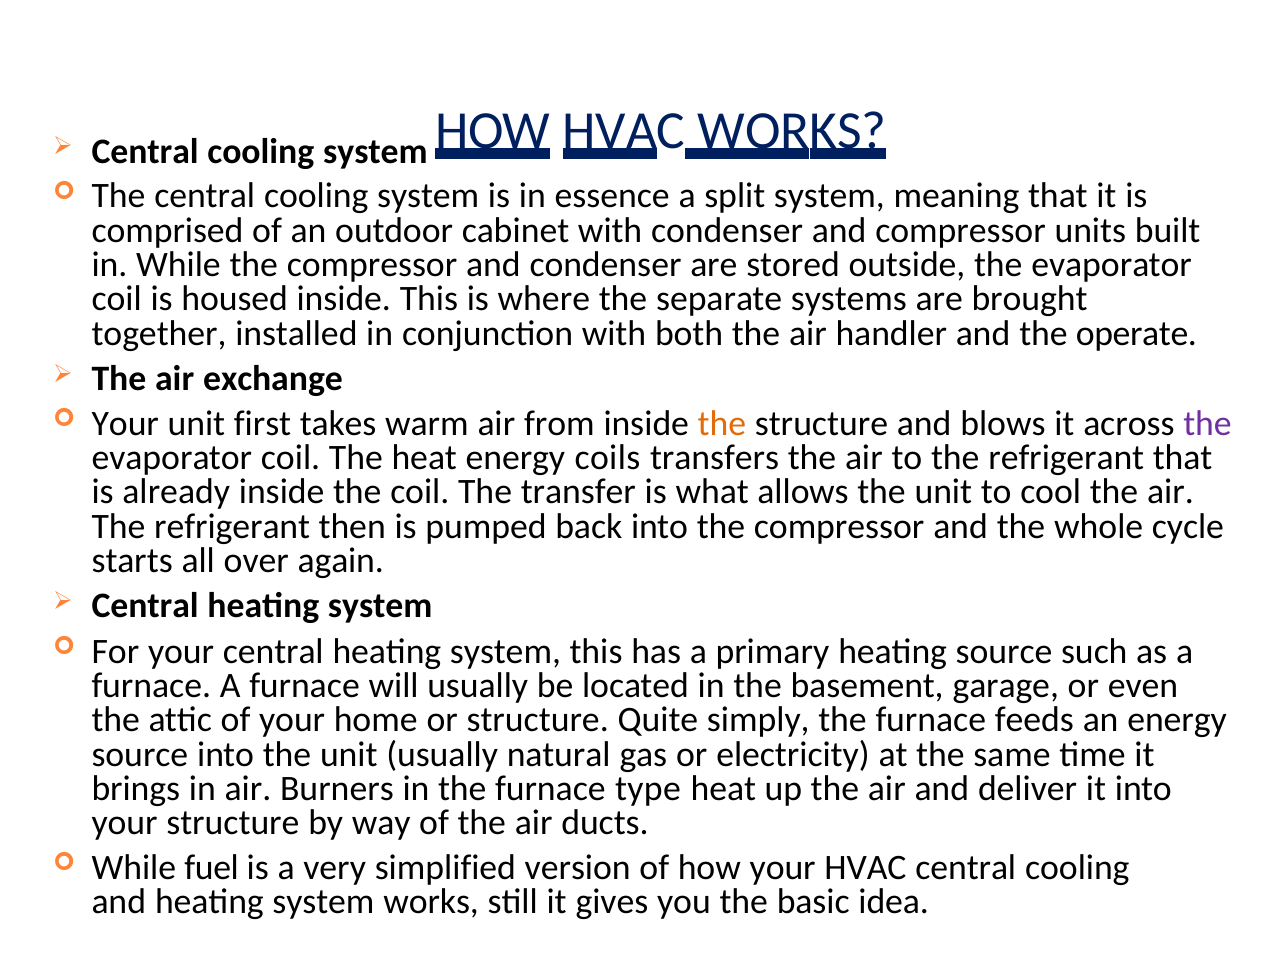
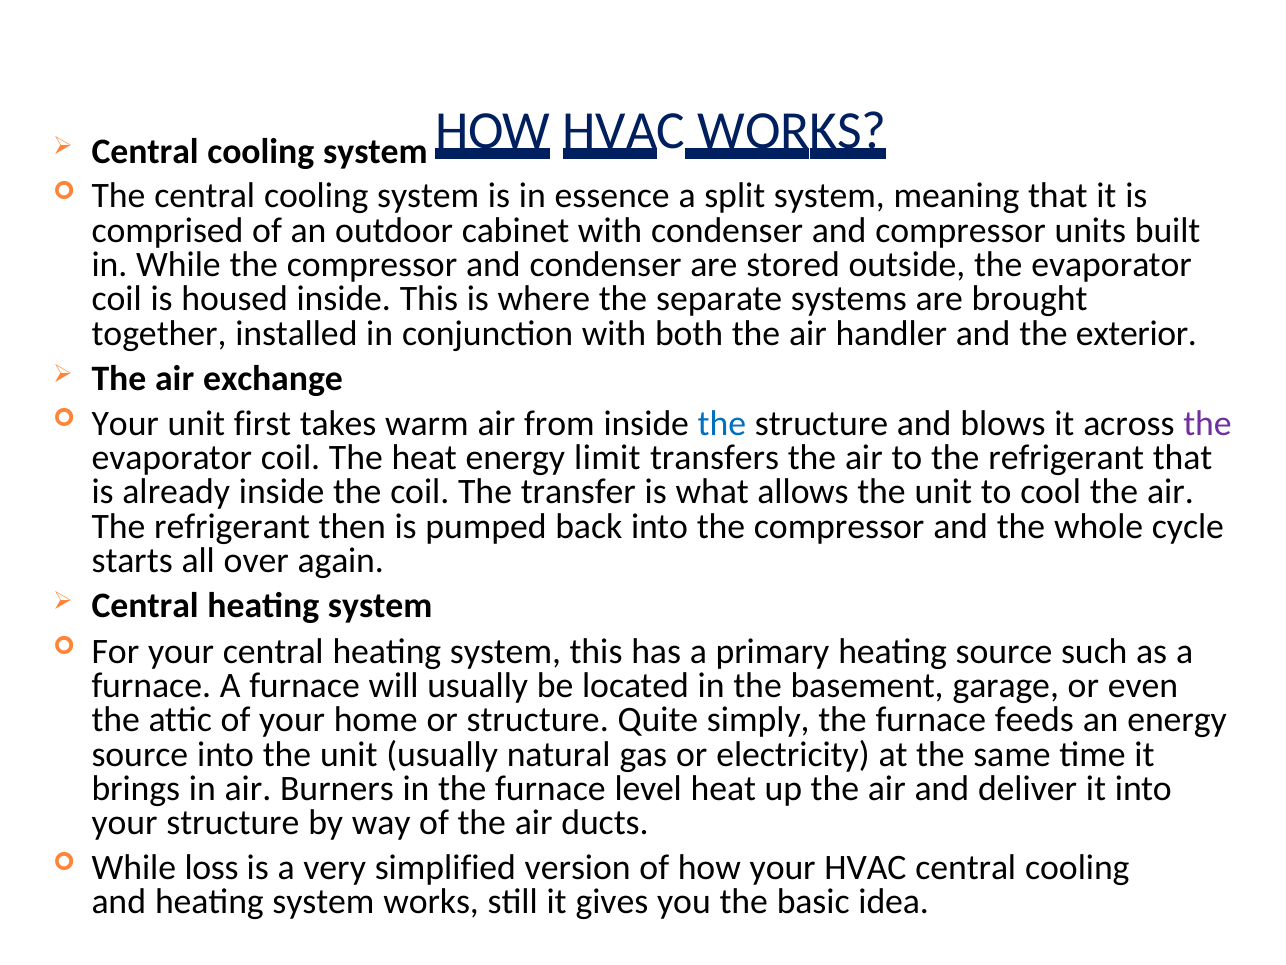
operate: operate -> exterior
the at (722, 423) colour: orange -> blue
coils: coils -> limit
type: type -> level
fuel: fuel -> loss
